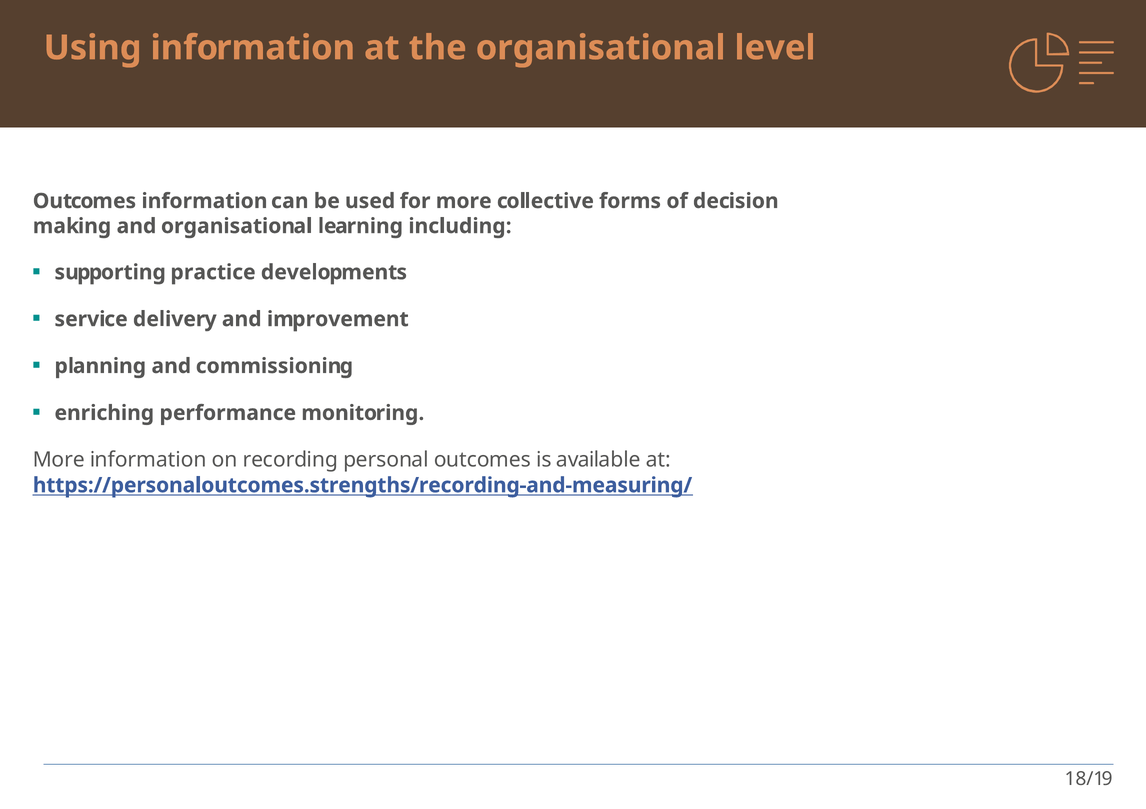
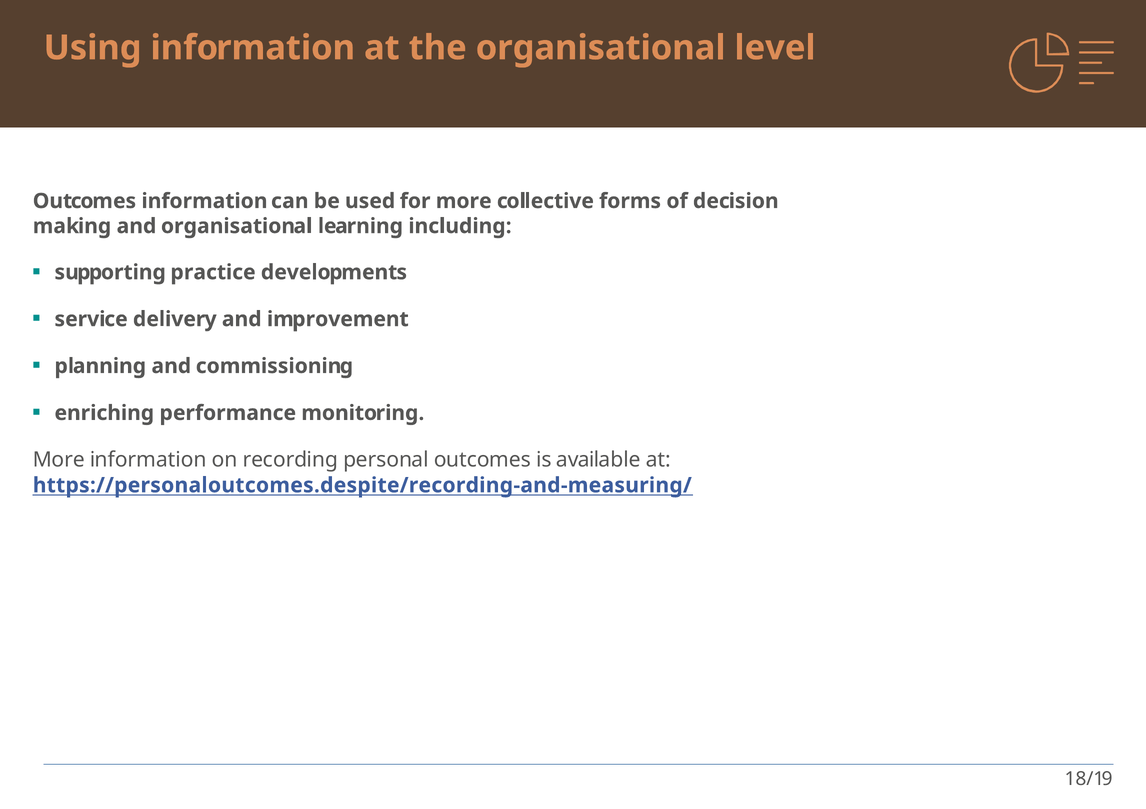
https://personaloutcomes.strengths/recording-and-measuring/: https://personaloutcomes.strengths/recording-and-measuring/ -> https://personaloutcomes.despite/recording-and-measuring/
